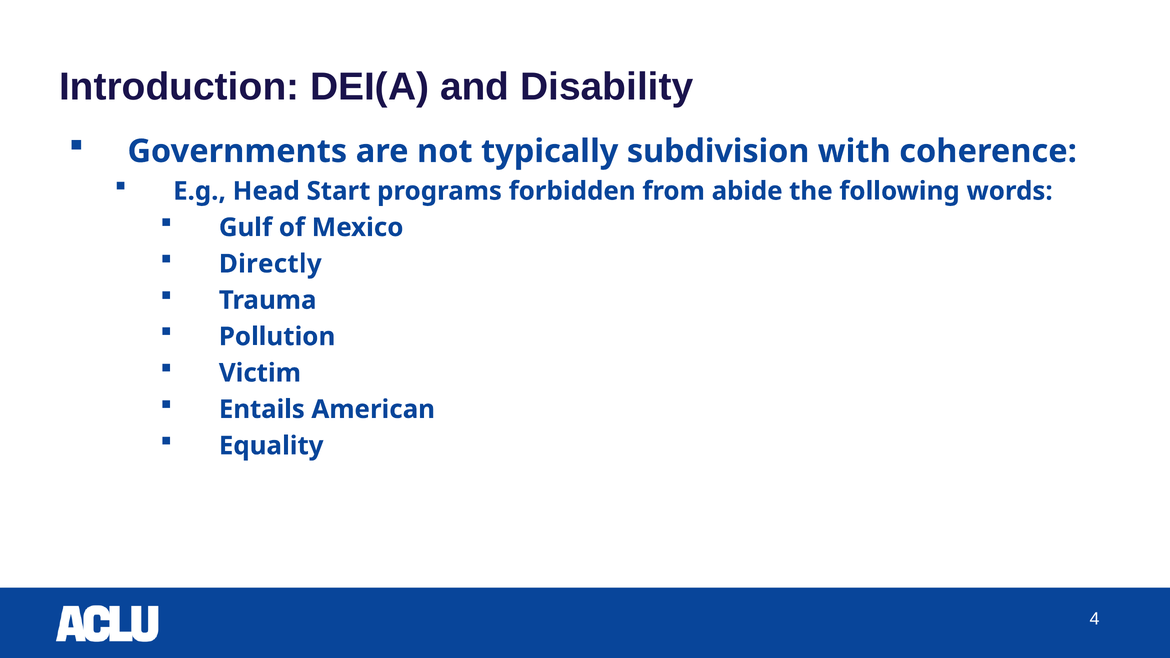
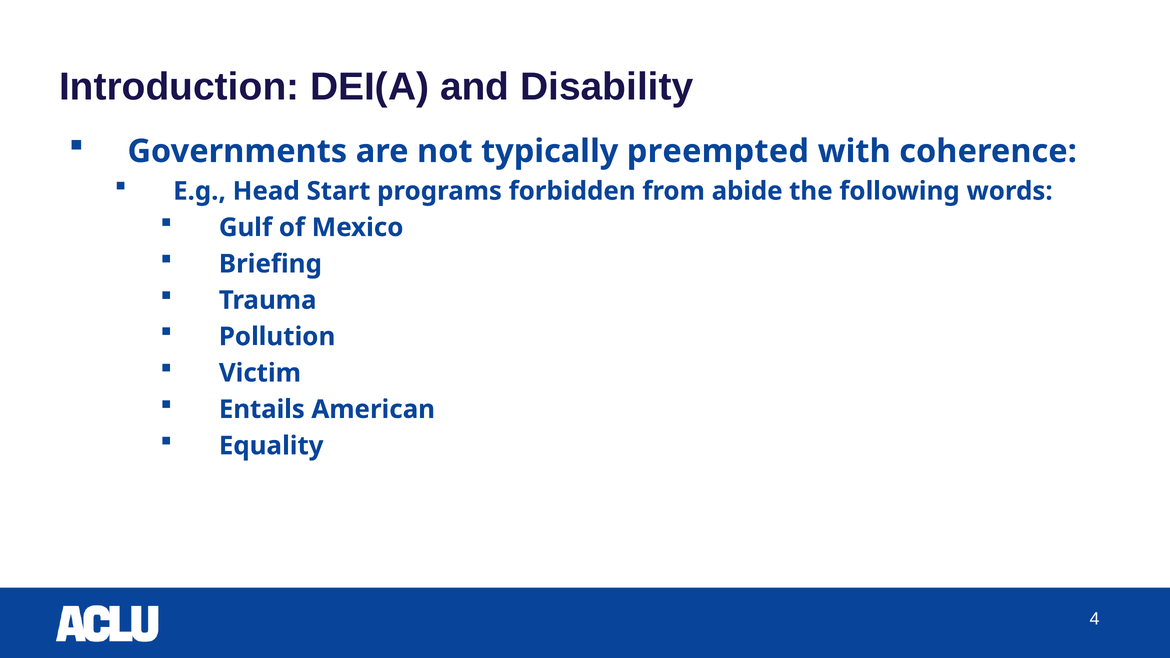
subdivision: subdivision -> preempted
Directly: Directly -> Briefing
